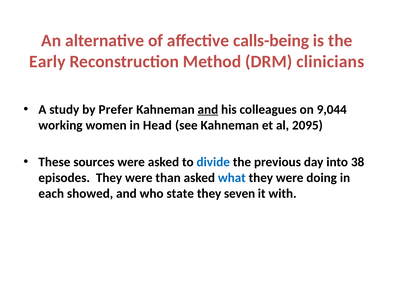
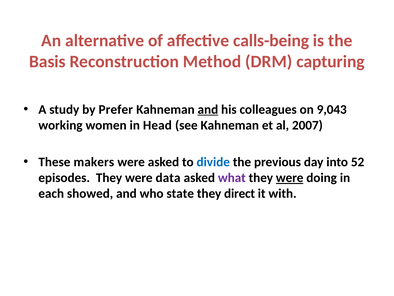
Early: Early -> Basis
clinicians: clinicians -> capturing
9,044: 9,044 -> 9,043
2095: 2095 -> 2007
sources: sources -> makers
38: 38 -> 52
than: than -> data
what colour: blue -> purple
were at (290, 178) underline: none -> present
seven: seven -> direct
